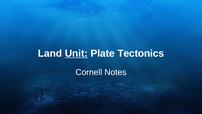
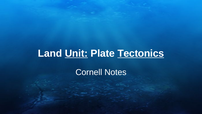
Tectonics underline: none -> present
